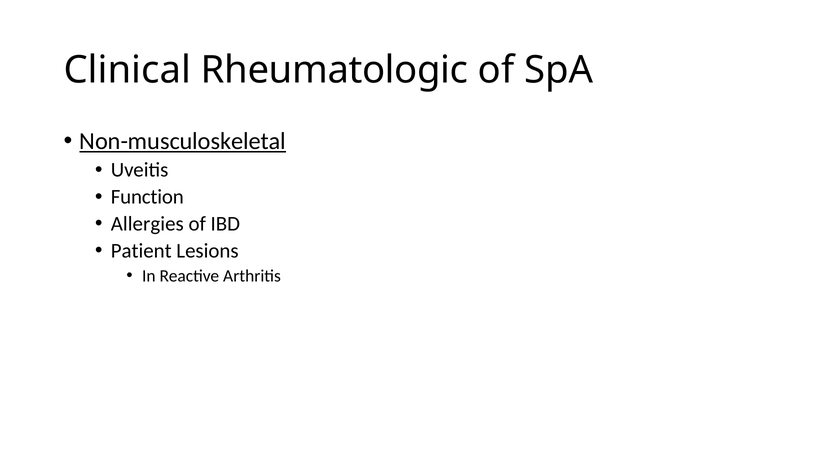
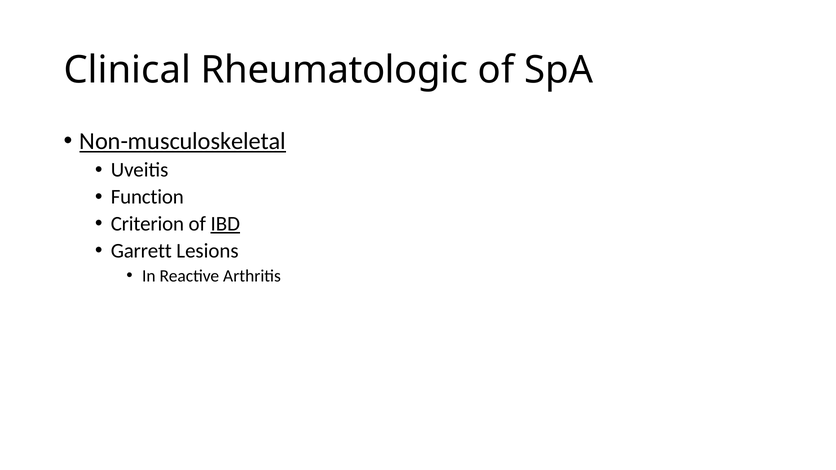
Allergies: Allergies -> Criterion
IBD underline: none -> present
Patient: Patient -> Garrett
